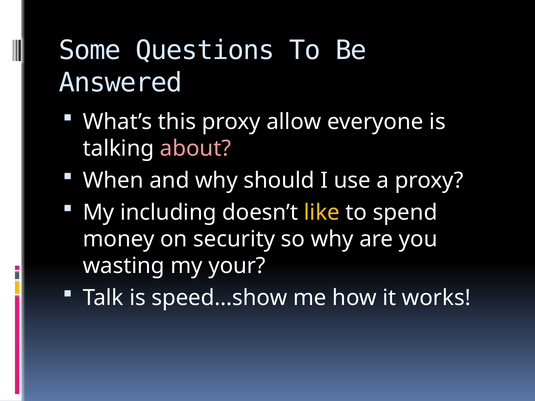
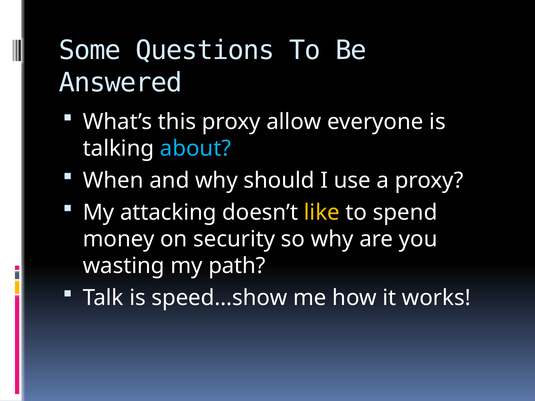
about colour: pink -> light blue
including: including -> attacking
your: your -> path
